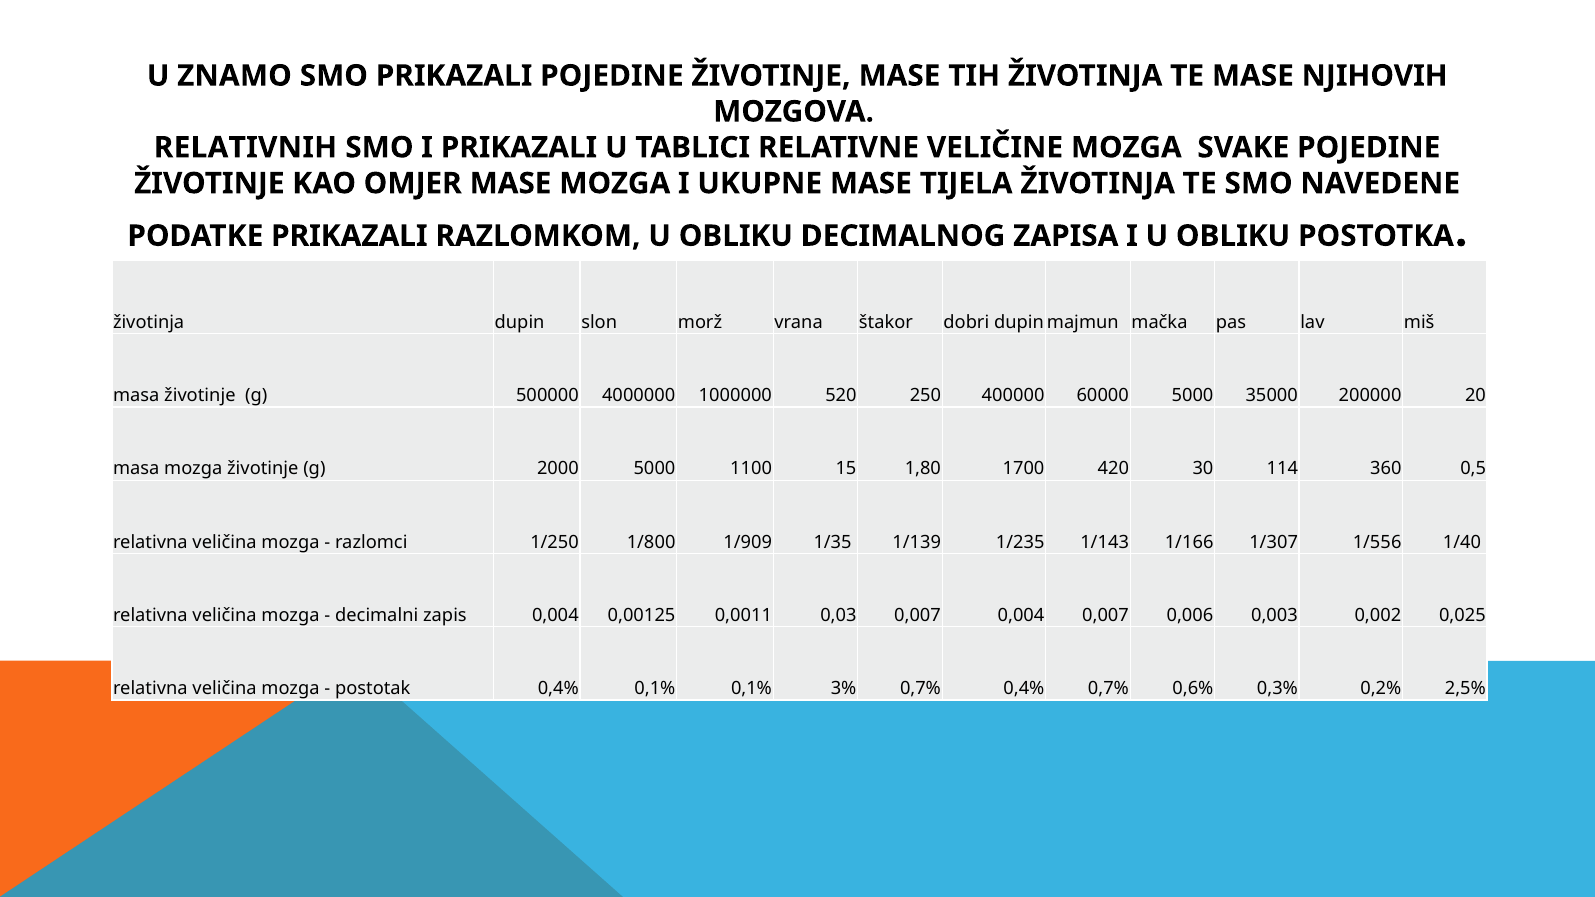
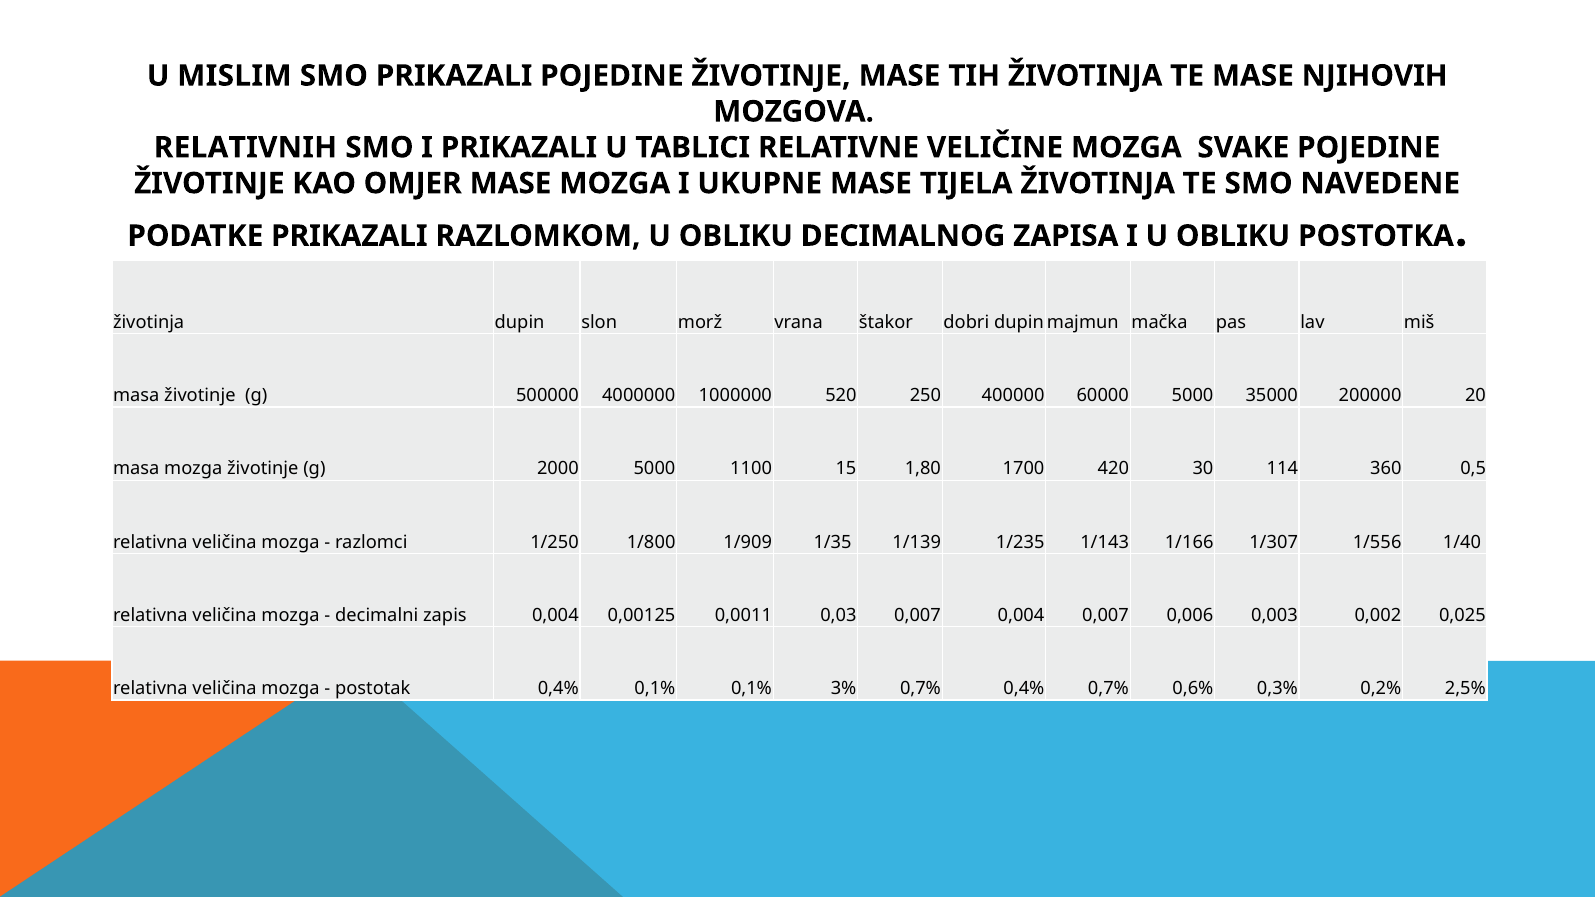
ZNAMO: ZNAMO -> MISLIM
